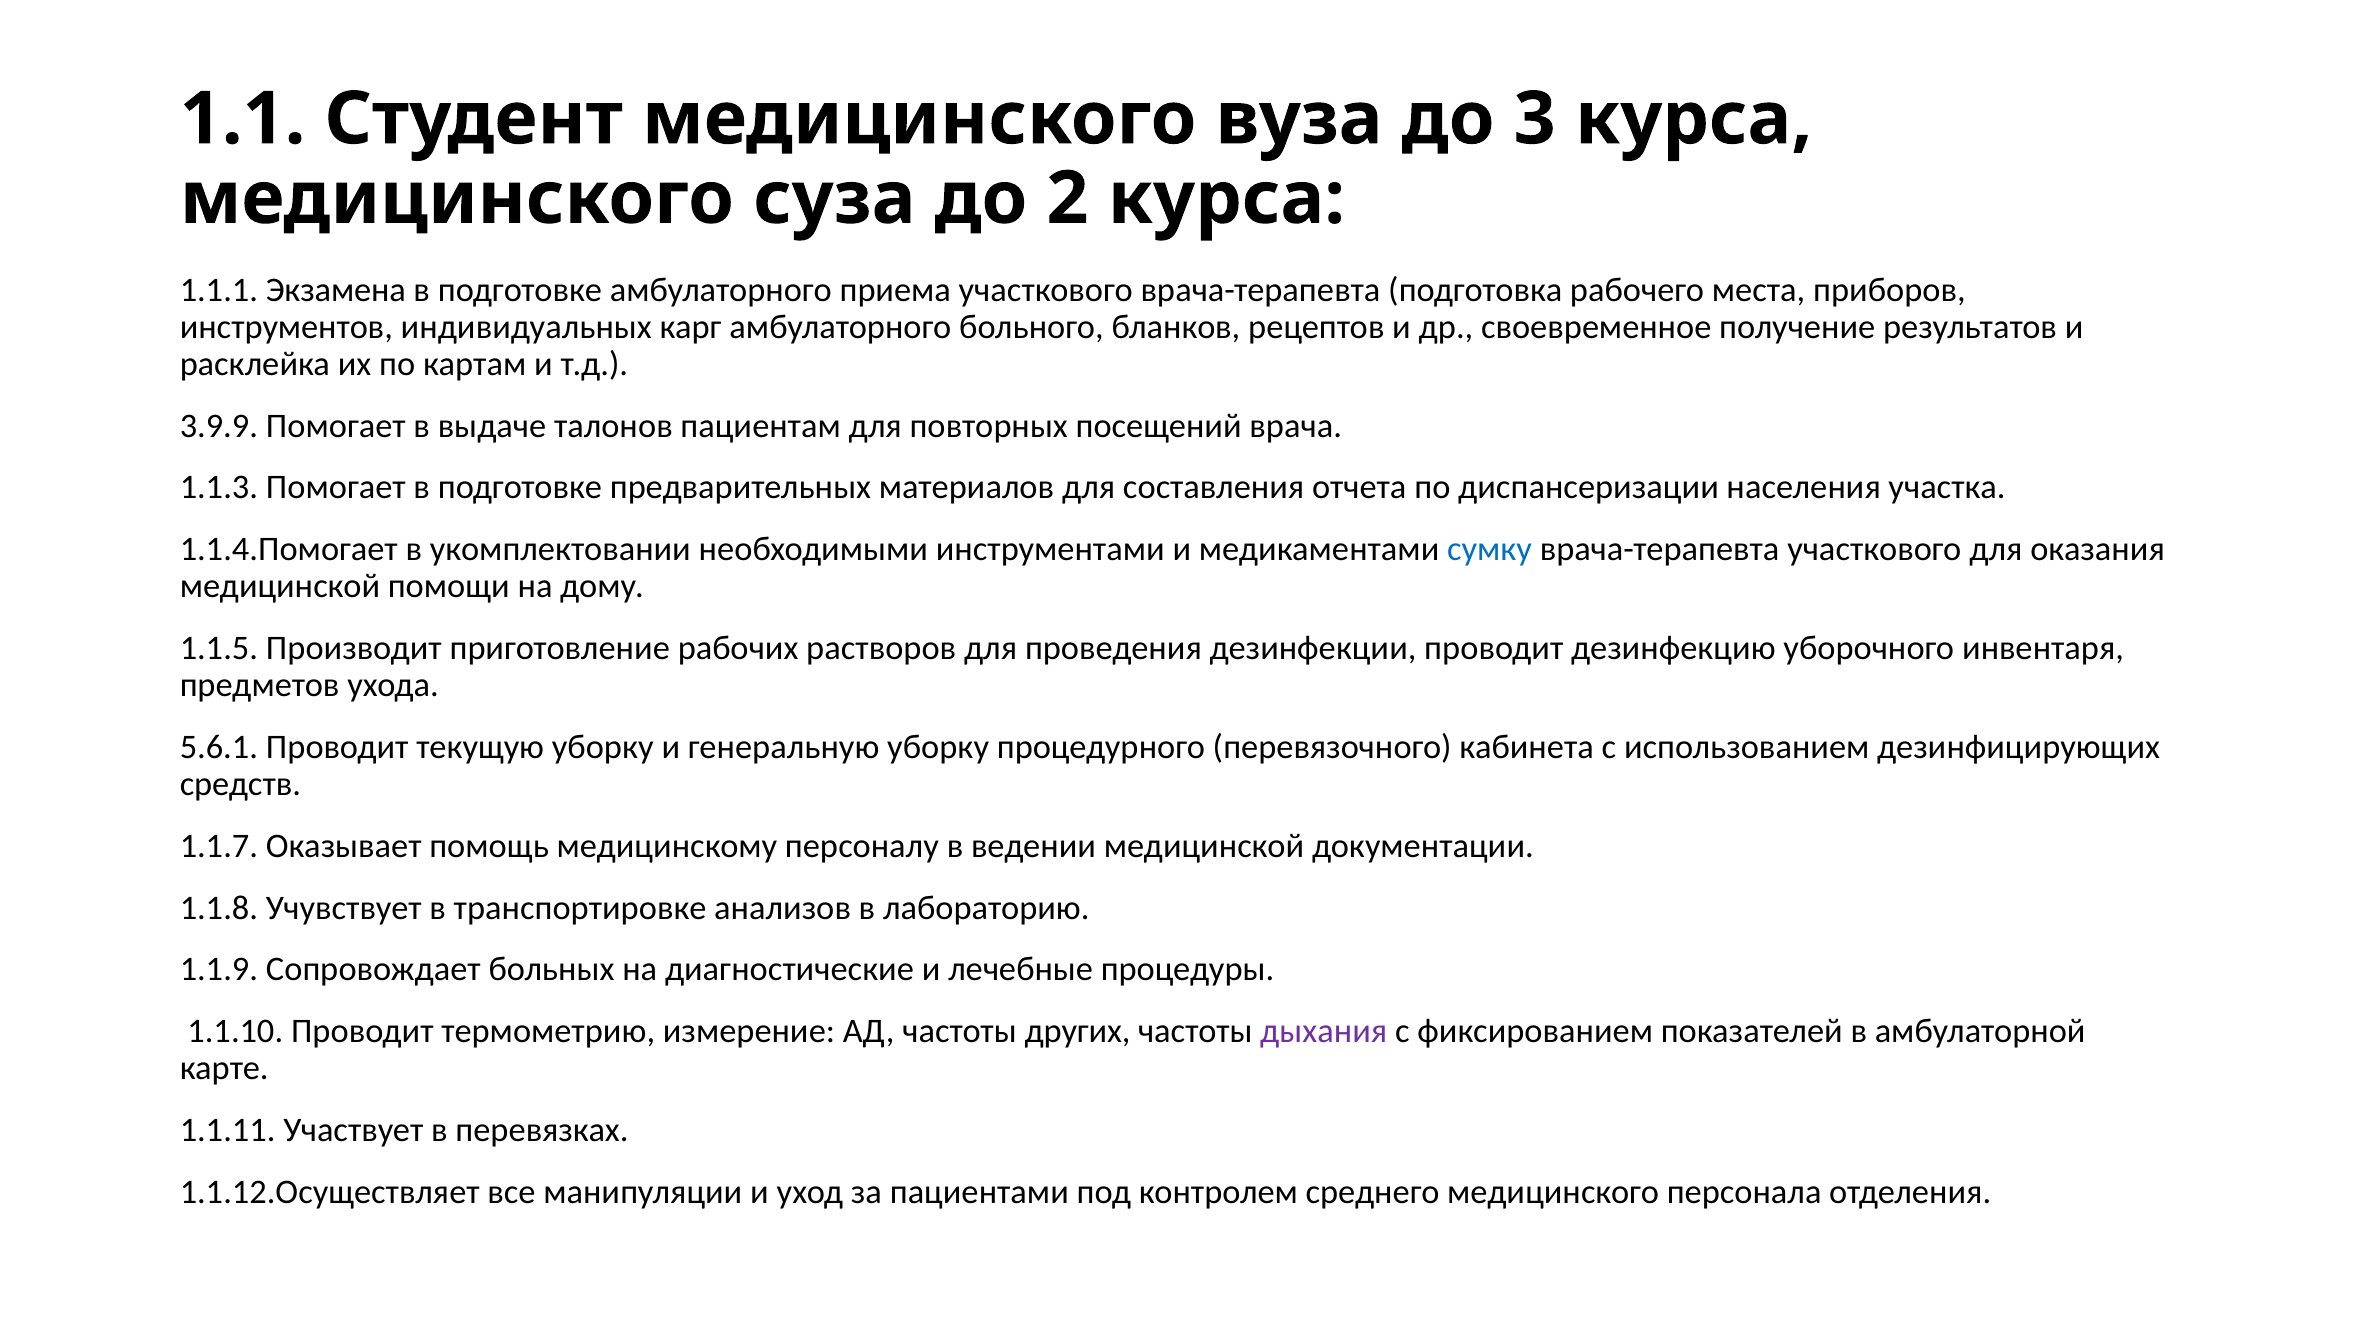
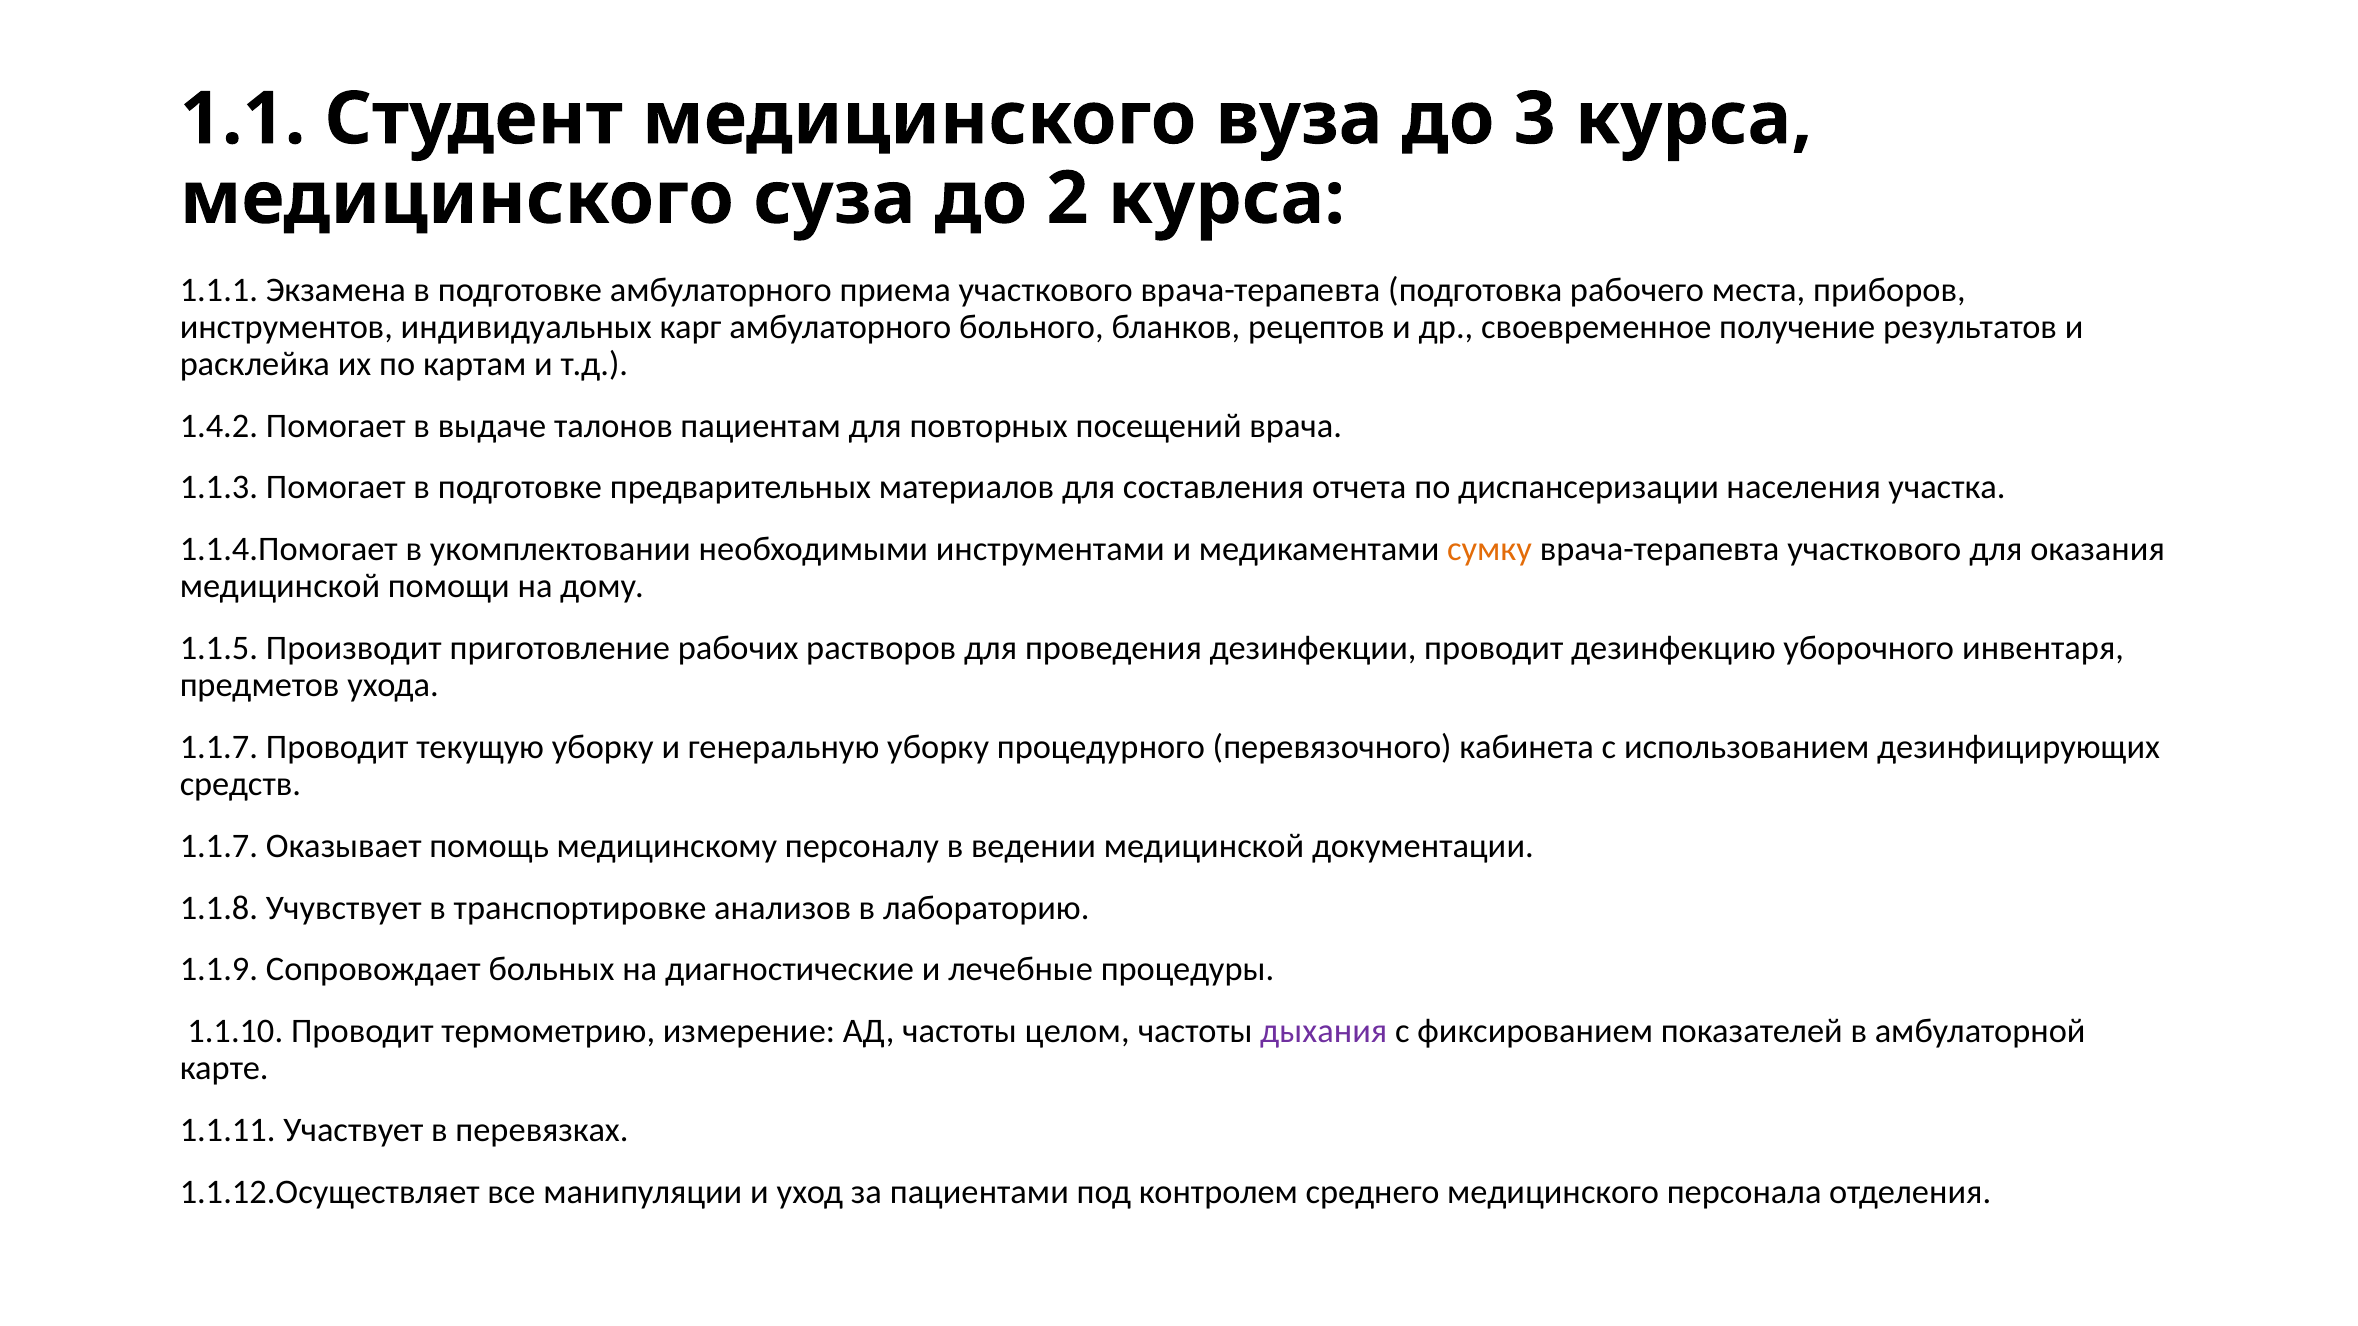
3.9.9: 3.9.9 -> 1.4.2
сумку colour: blue -> orange
5.6.1 at (219, 747): 5.6.1 -> 1.1.7
других: других -> целом
